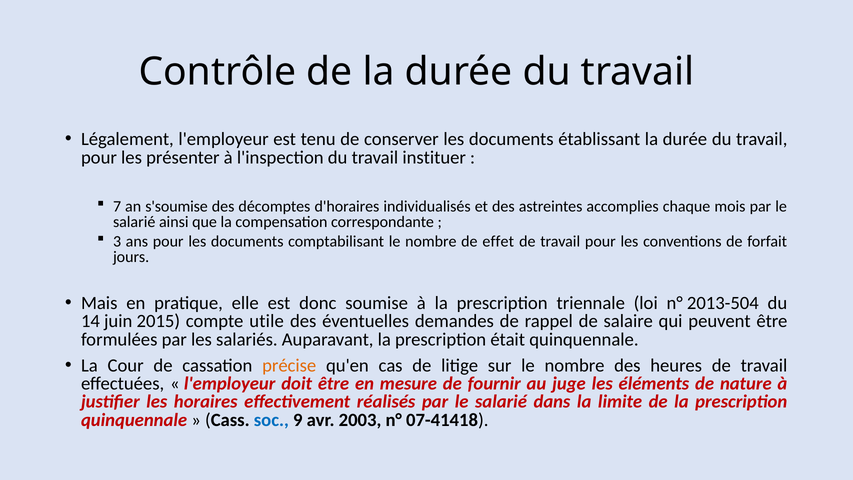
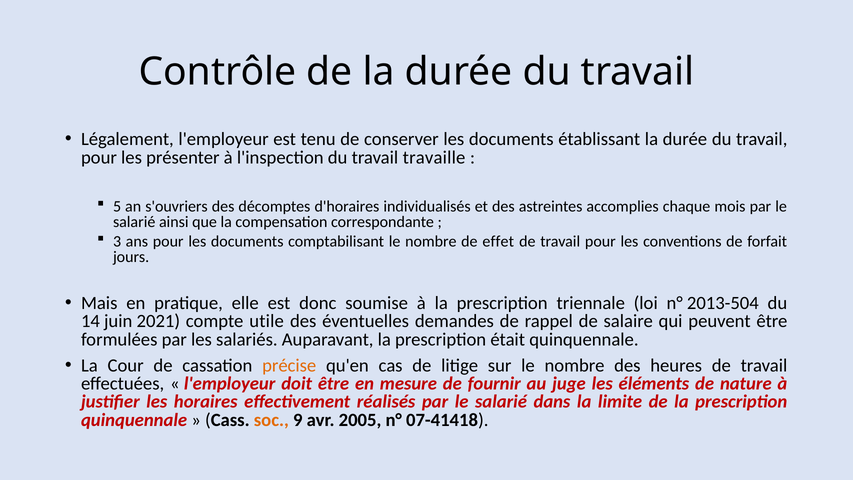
instituer: instituer -> travaille
7: 7 -> 5
s'soumise: s'soumise -> s'ouvriers
2015: 2015 -> 2021
soc colour: blue -> orange
2003: 2003 -> 2005
